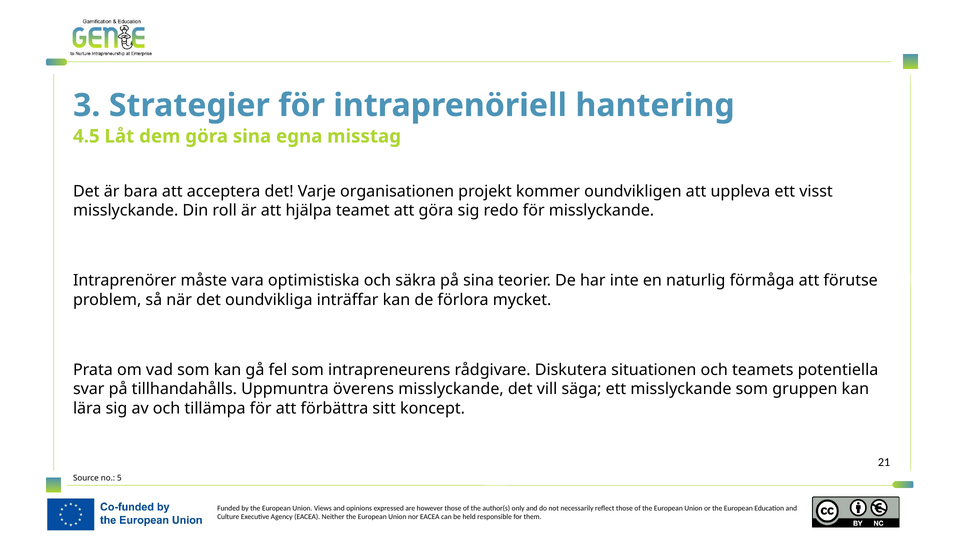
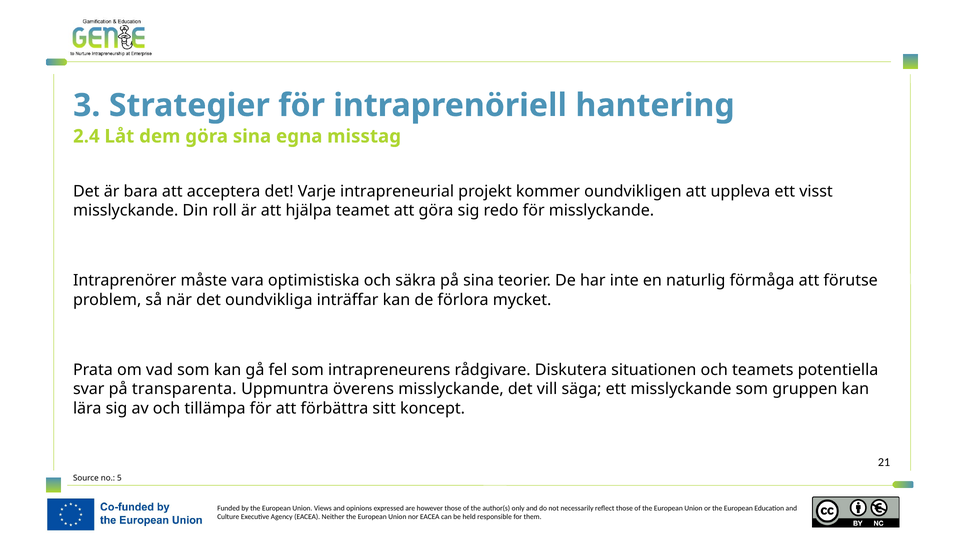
4.5: 4.5 -> 2.4
organisationen: organisationen -> intrapreneurial
tillhandahålls: tillhandahålls -> transparenta
